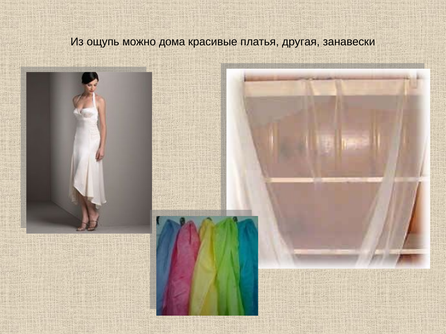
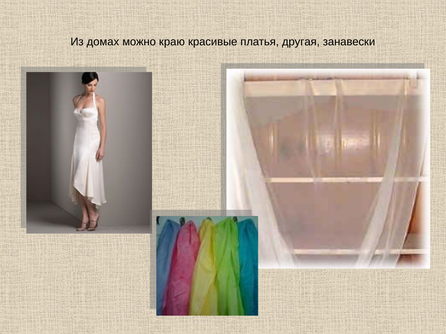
ощупь: ощупь -> домах
дома: дома -> краю
